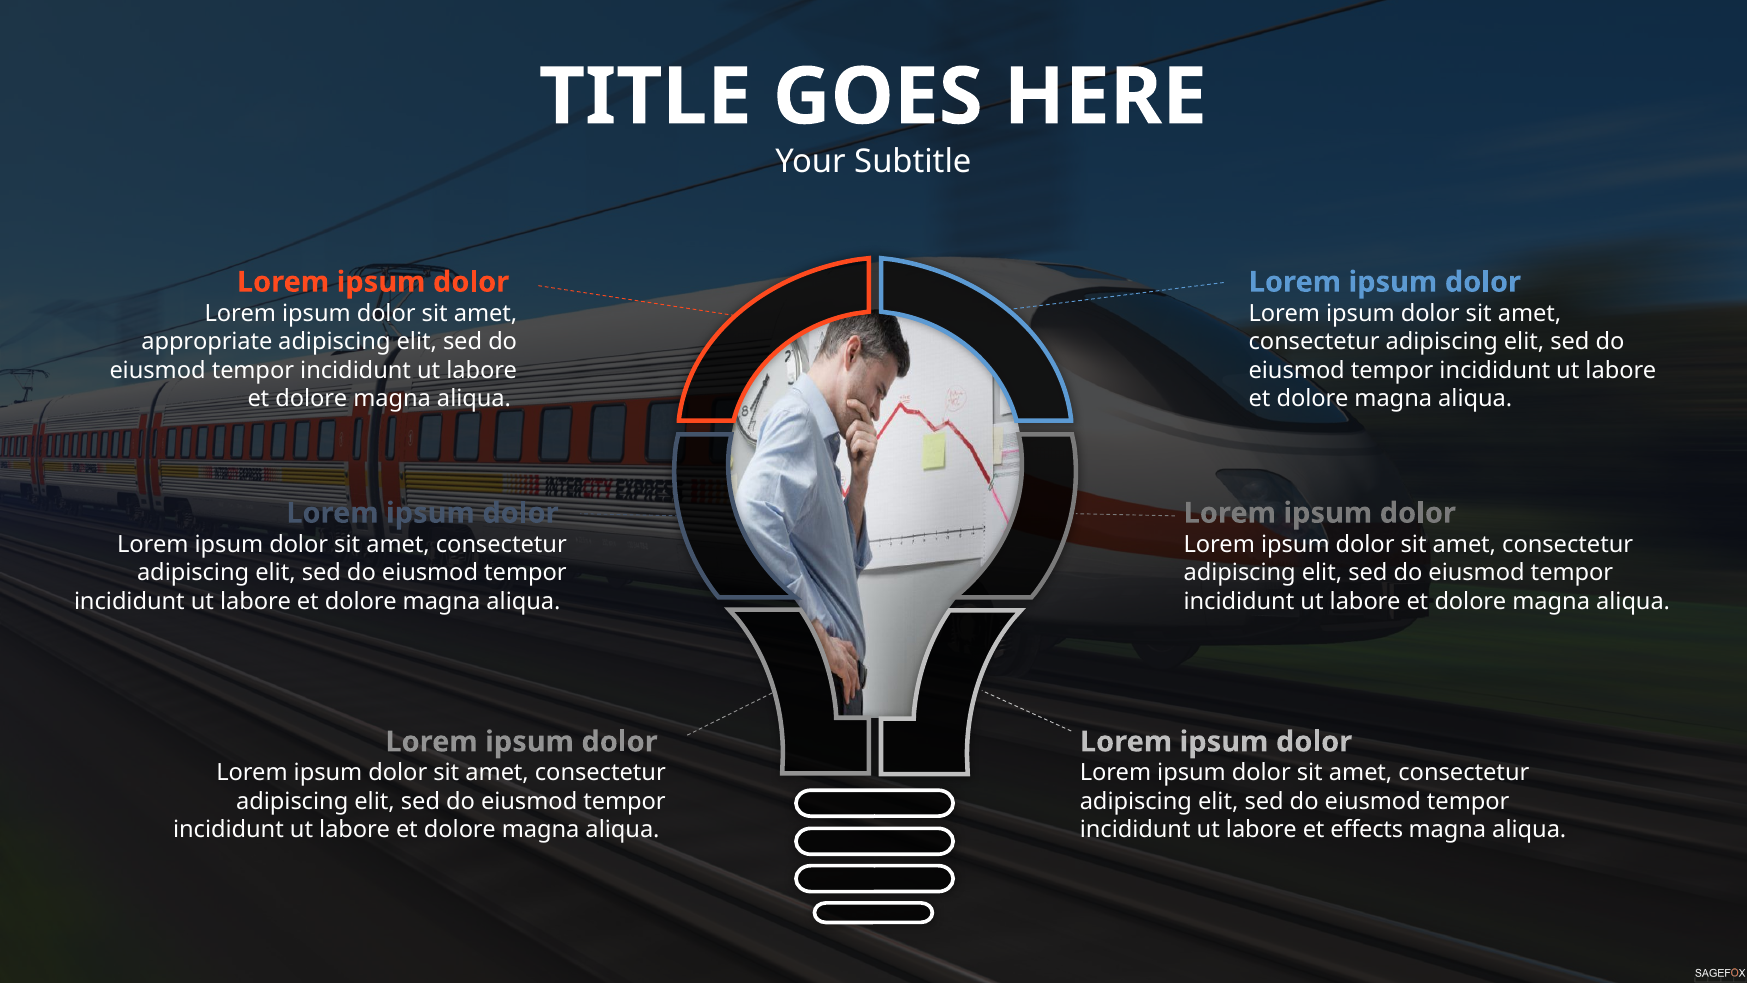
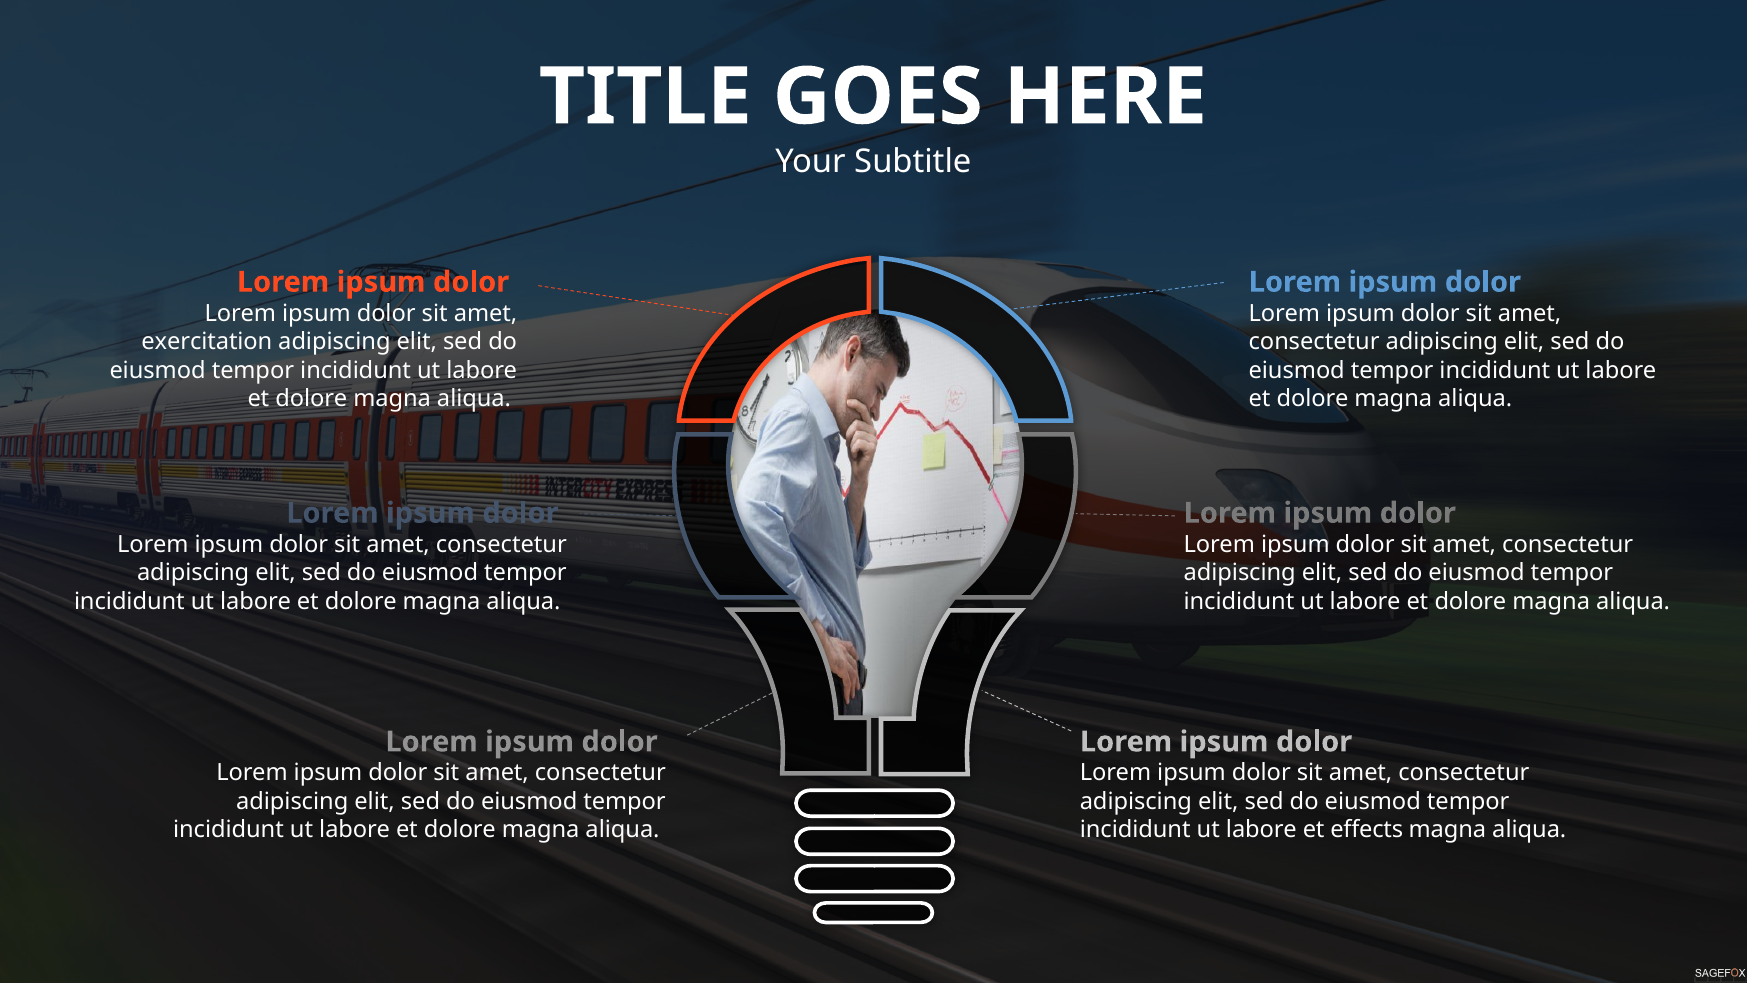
appropriate: appropriate -> exercitation
